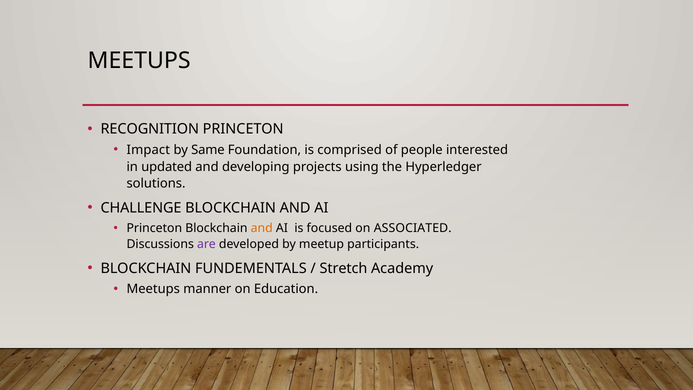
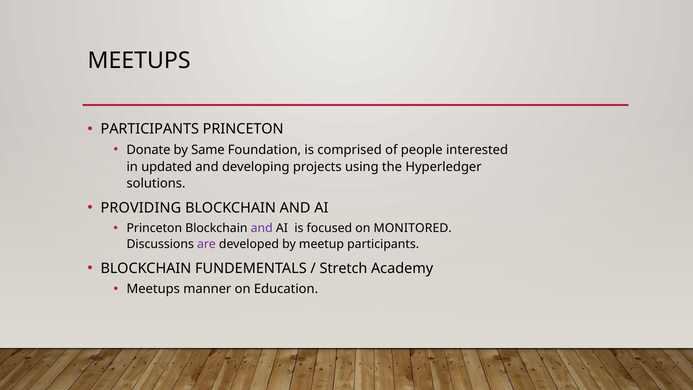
RECOGNITION at (150, 129): RECOGNITION -> PARTICIPANTS
Impact: Impact -> Donate
CHALLENGE: CHALLENGE -> PROVIDING
and at (262, 228) colour: orange -> purple
ASSOCIATED: ASSOCIATED -> MONITORED
